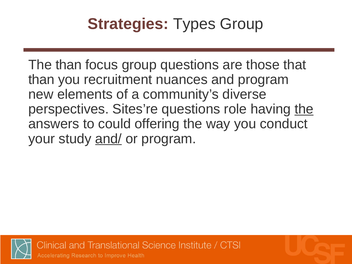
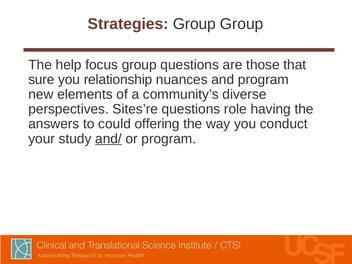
Strategies Types: Types -> Group
The than: than -> help
than at (41, 80): than -> sure
recruitment: recruitment -> relationship
the at (304, 109) underline: present -> none
